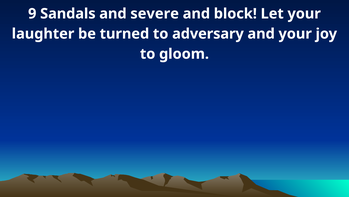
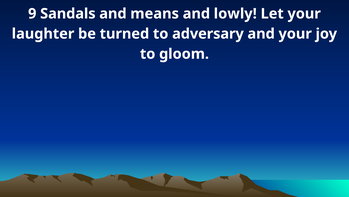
severe: severe -> means
block: block -> lowly
